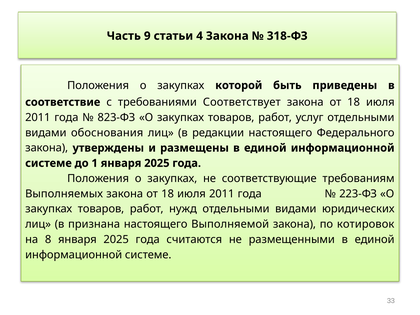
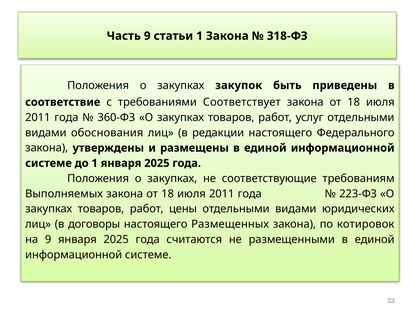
статьи 4: 4 -> 1
которой: которой -> закупок
823-ФЗ: 823-ФЗ -> 360-ФЗ
нужд: нужд -> цены
признана: признана -> договоры
Выполняемой: Выполняемой -> Размещенных
на 8: 8 -> 9
